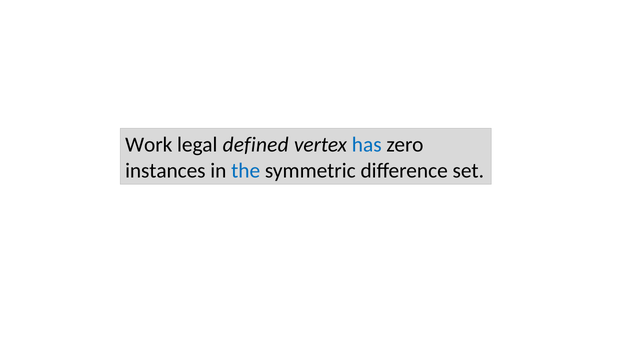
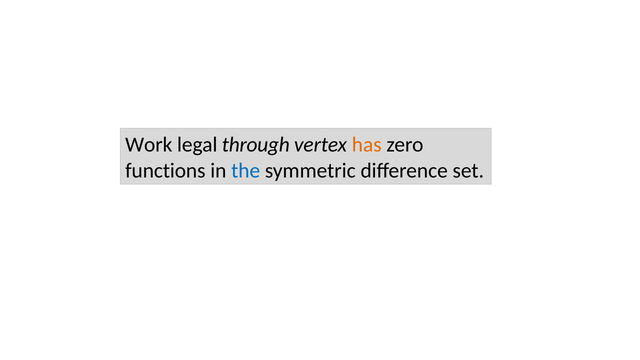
defined: defined -> through
has colour: blue -> orange
instances: instances -> functions
